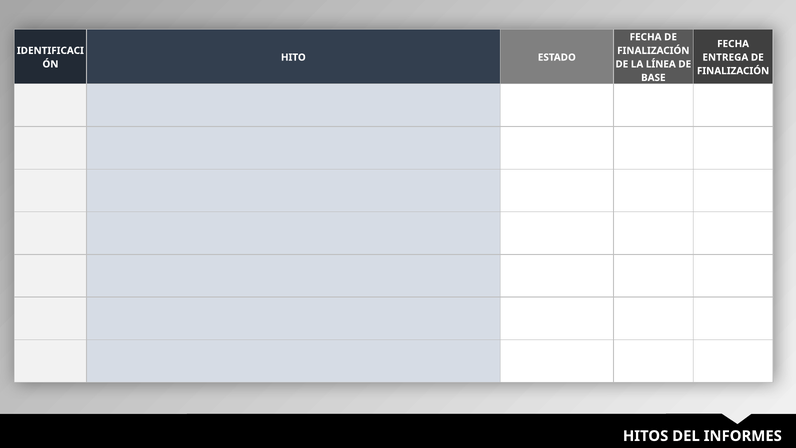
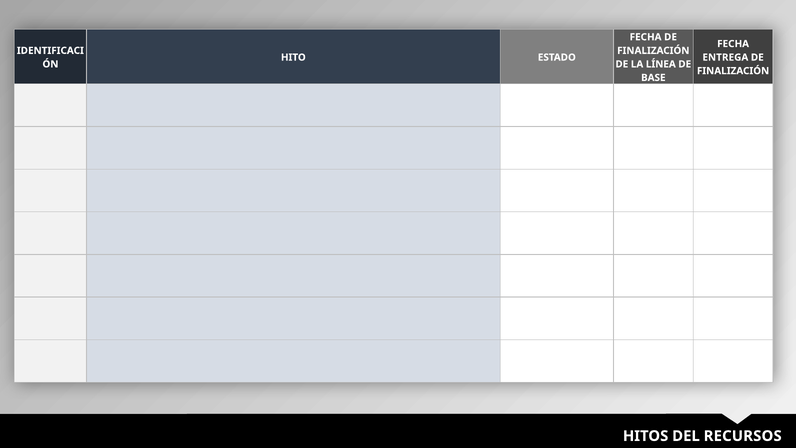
INFORMES: INFORMES -> RECURSOS
